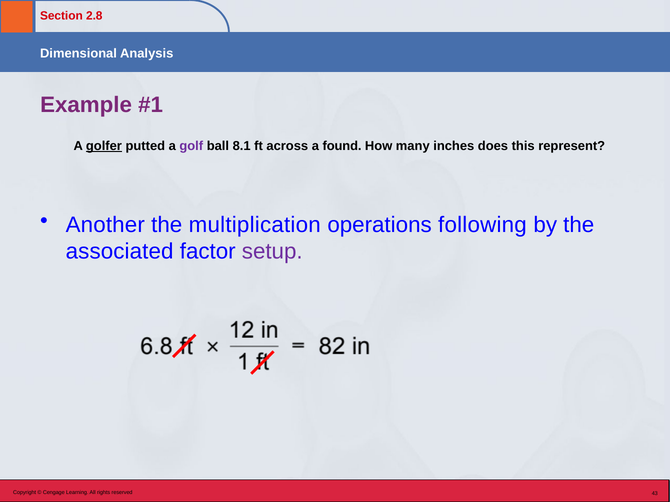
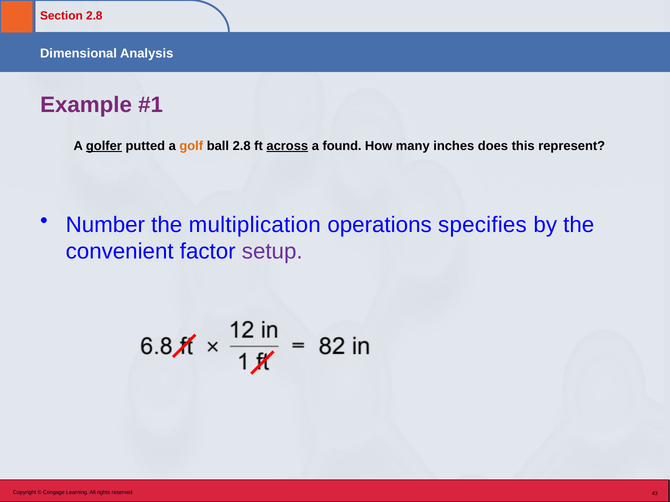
golf colour: purple -> orange
ball 8.1: 8.1 -> 2.8
across underline: none -> present
Another: Another -> Number
following: following -> specifies
associated: associated -> convenient
